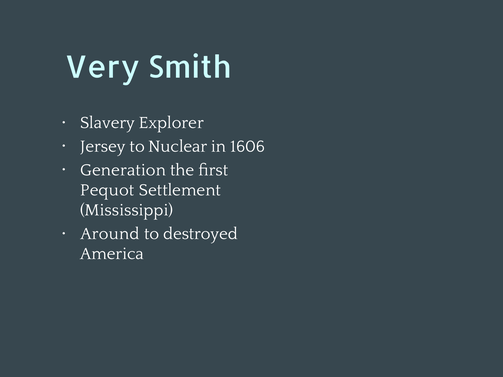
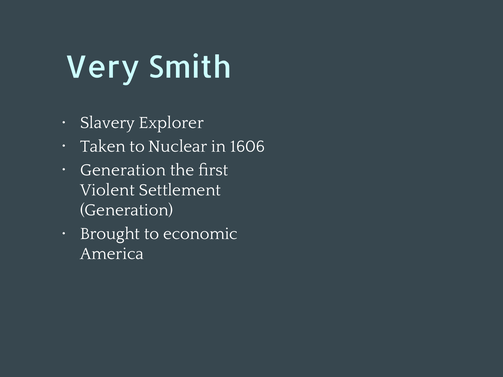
Jersey: Jersey -> Taken
Pequot: Pequot -> Violent
Mississippi at (127, 210): Mississippi -> Generation
Around: Around -> Brought
destroyed: destroyed -> economic
